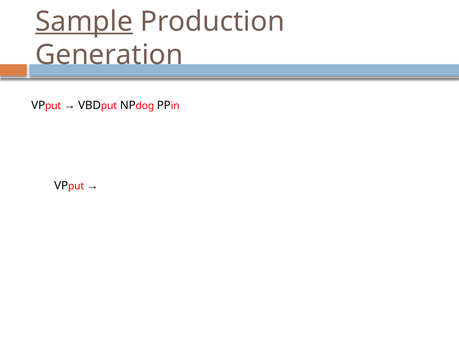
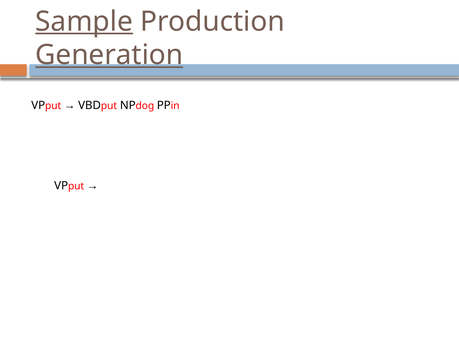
Generation underline: none -> present
